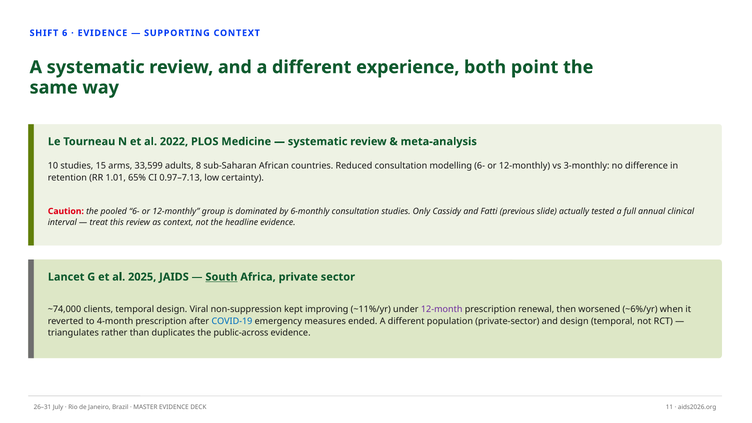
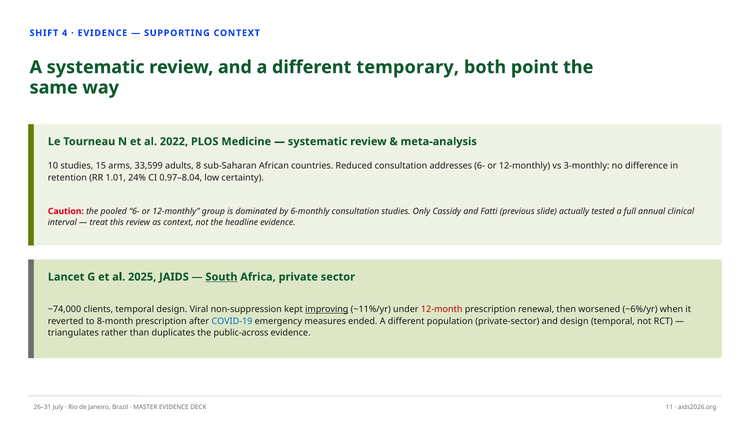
6: 6 -> 4
experience: experience -> temporary
modelling: modelling -> addresses
65%: 65% -> 24%
0.97–7.13: 0.97–7.13 -> 0.97–8.04
improving underline: none -> present
12-month colour: purple -> red
4-month: 4-month -> 8-month
